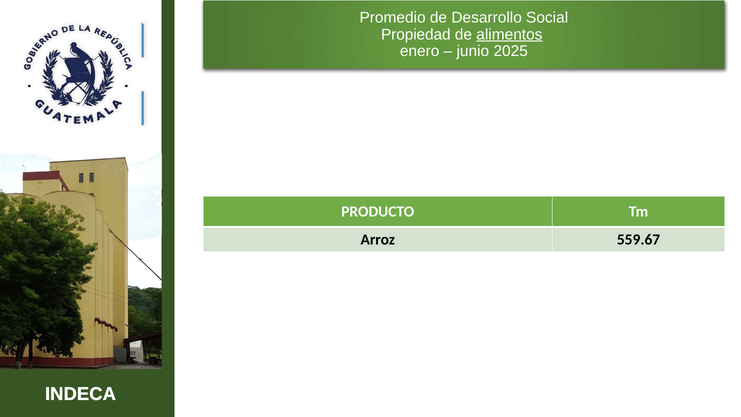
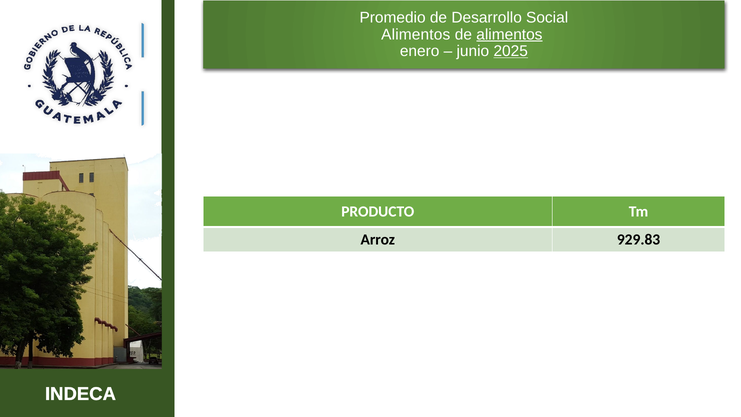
Propiedad at (416, 34): Propiedad -> Alimentos
2025 underline: none -> present
559.67: 559.67 -> 929.83
